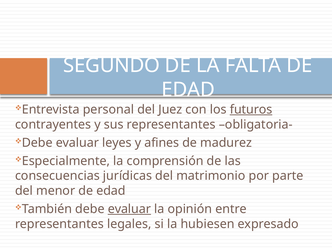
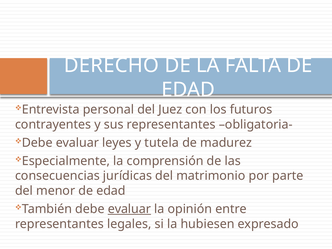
SEGUNDO: SEGUNDO -> DERECHO
futuros underline: present -> none
afines: afines -> tutela
